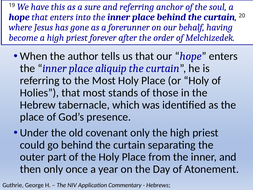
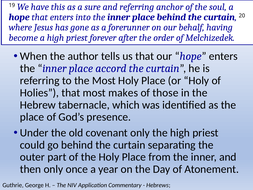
aliquip: aliquip -> accord
stands: stands -> makes
